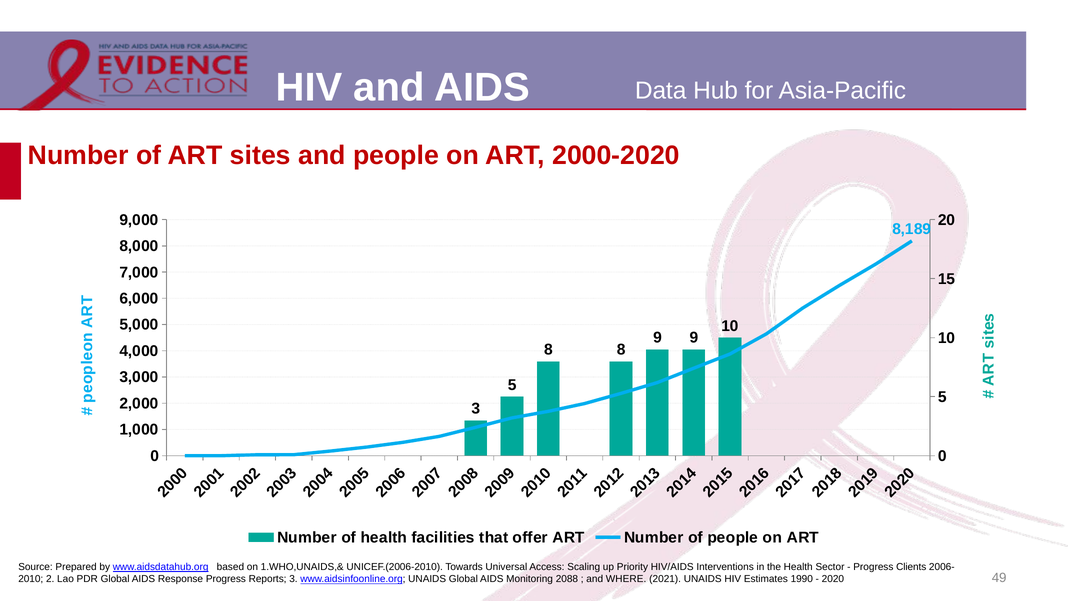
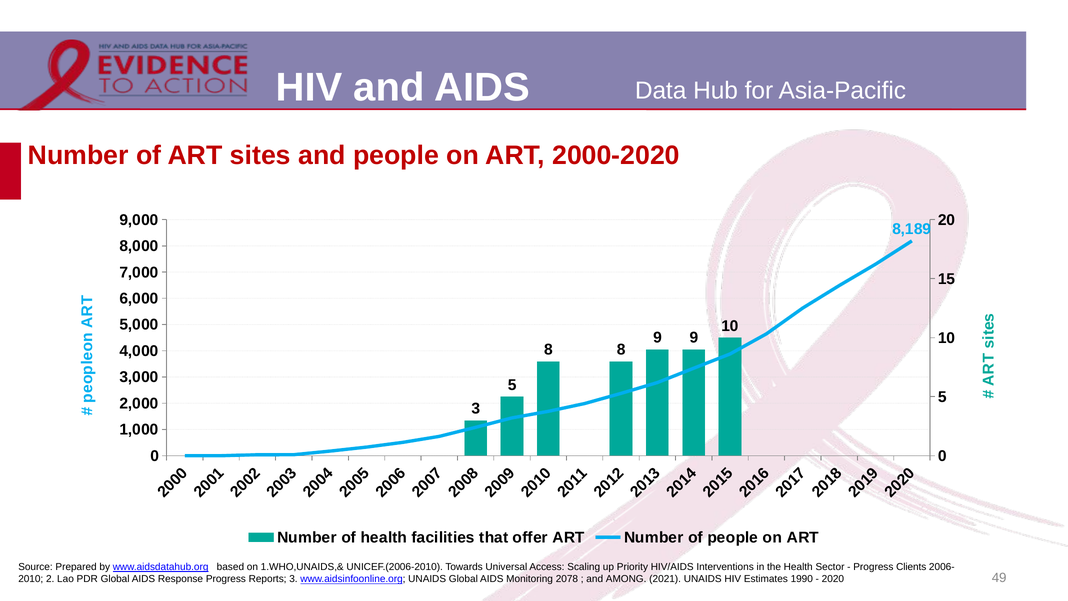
2088: 2088 -> 2078
WHERE: WHERE -> AMONG
